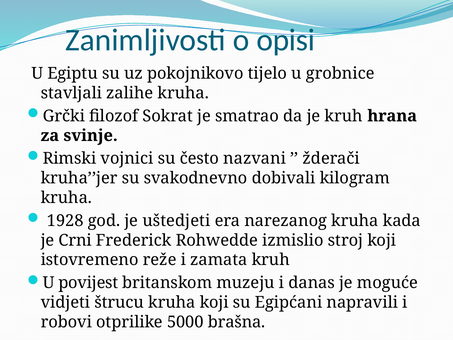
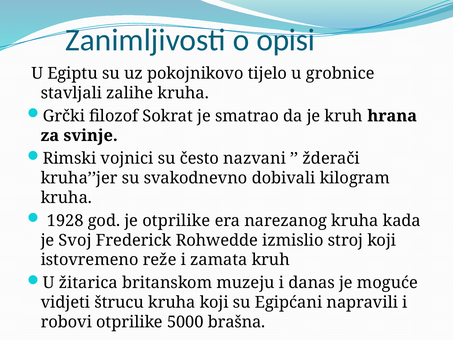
je uštedjeti: uštedjeti -> otprilike
Crni: Crni -> Svoj
povijest: povijest -> žitarica
